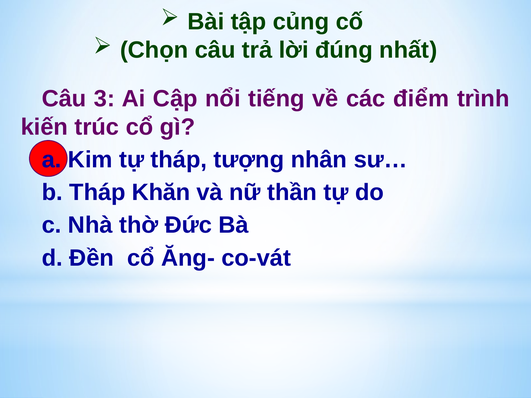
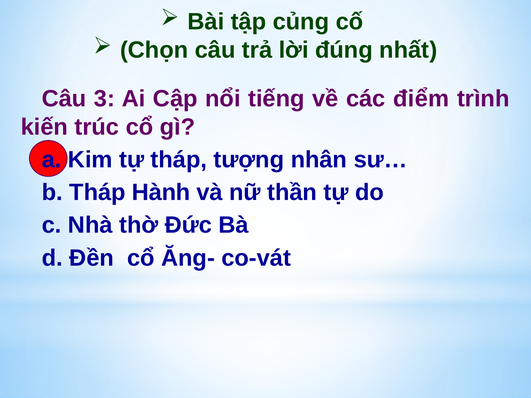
Khăn: Khăn -> Hành
